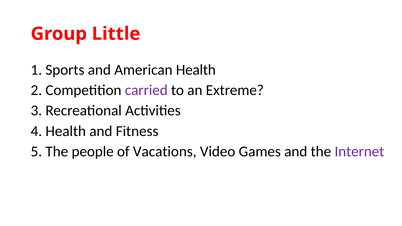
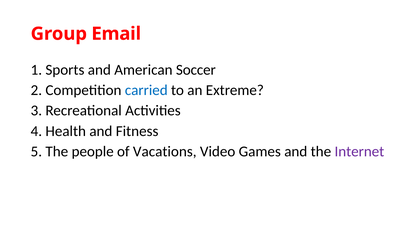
Little: Little -> Email
American Health: Health -> Soccer
carried colour: purple -> blue
